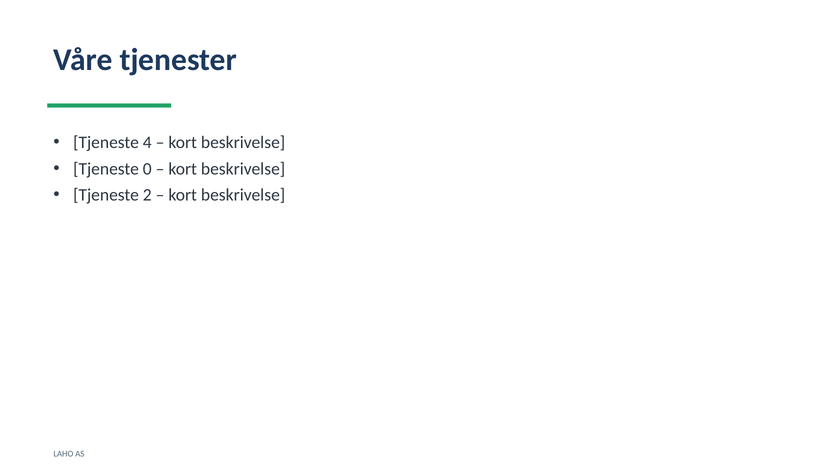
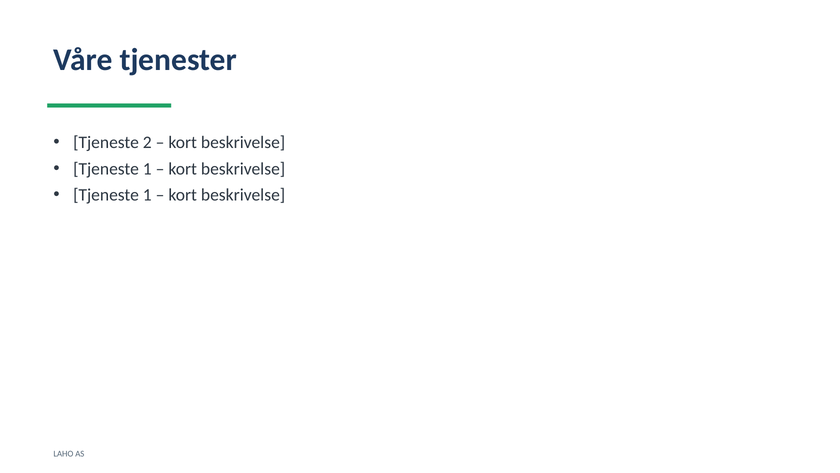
4: 4 -> 2
0 at (147, 169): 0 -> 1
2 at (147, 195): 2 -> 1
